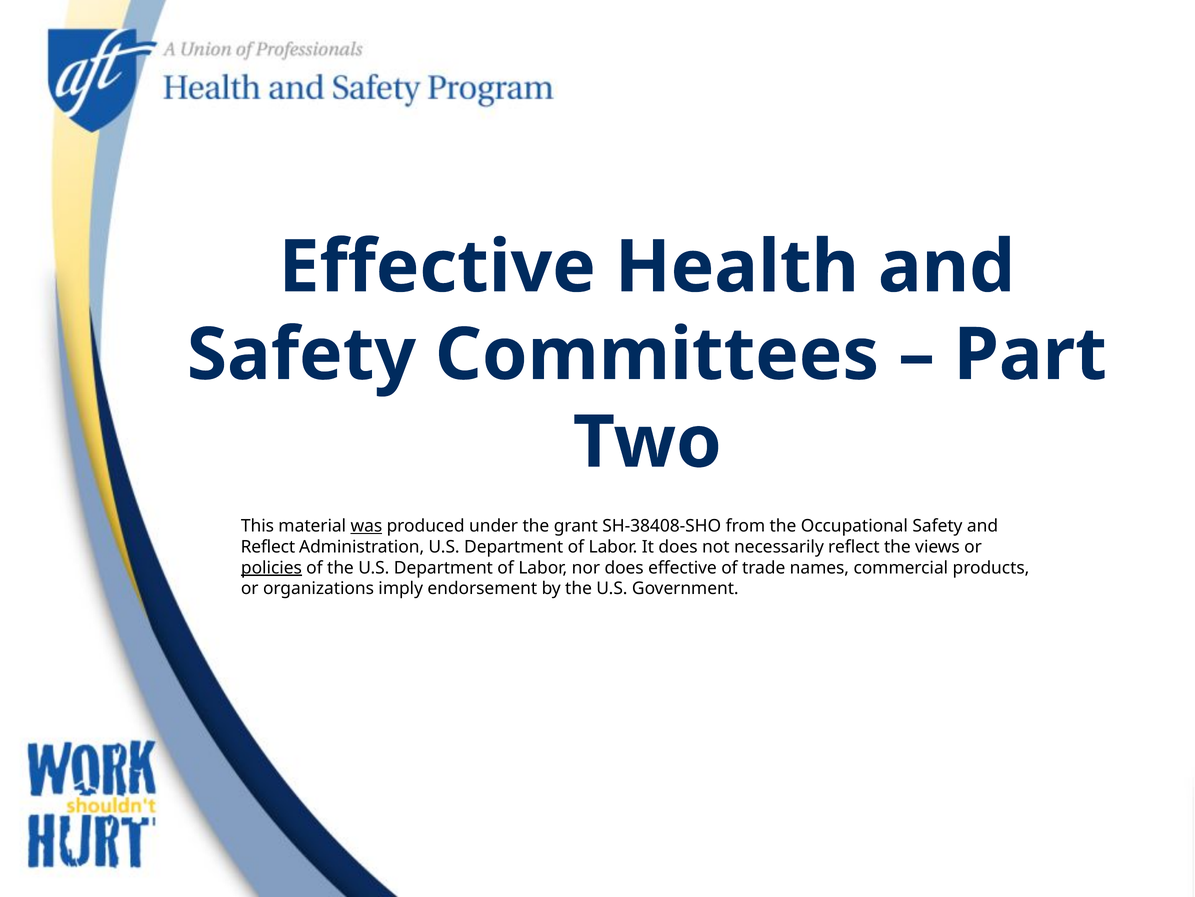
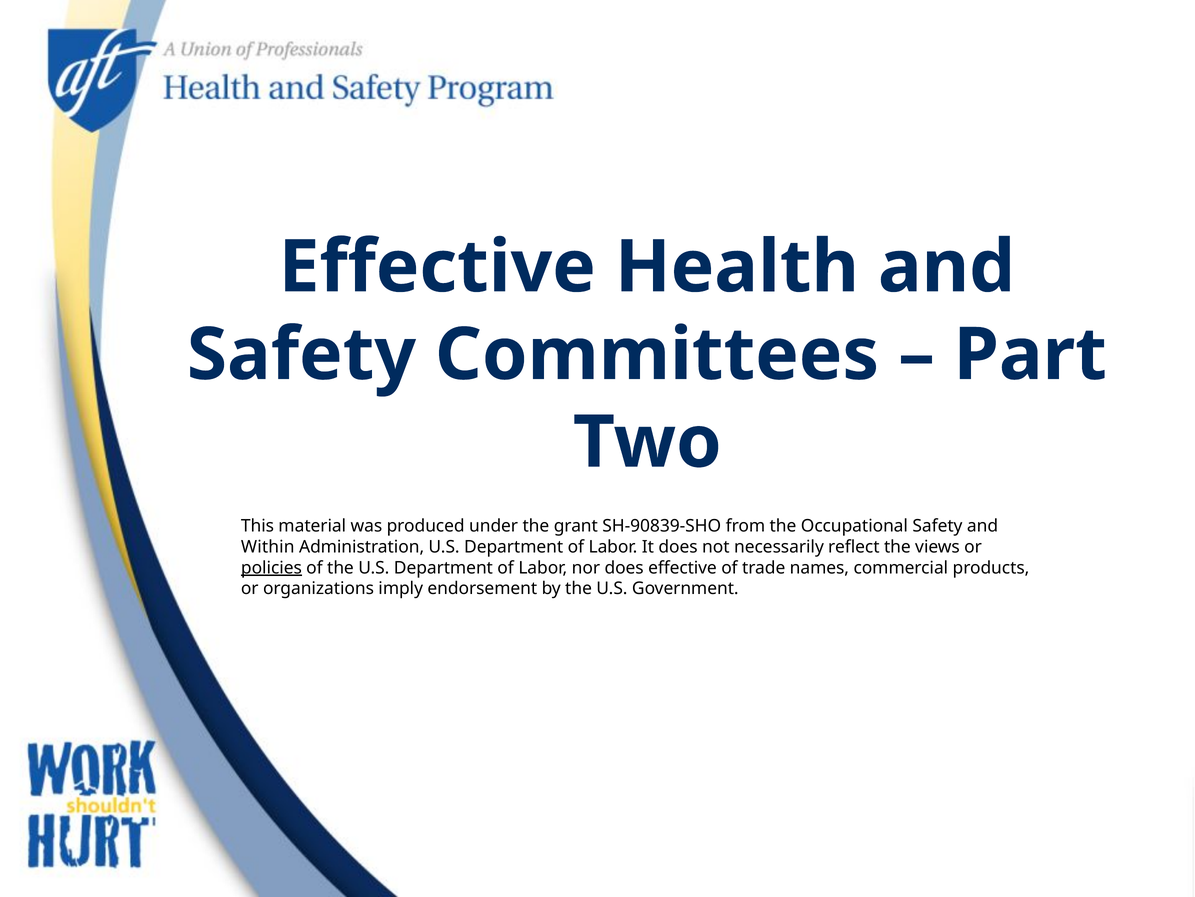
was underline: present -> none
SH-38408-SHO: SH-38408-SHO -> SH-90839-SHO
Reflect at (268, 546): Reflect -> Within
